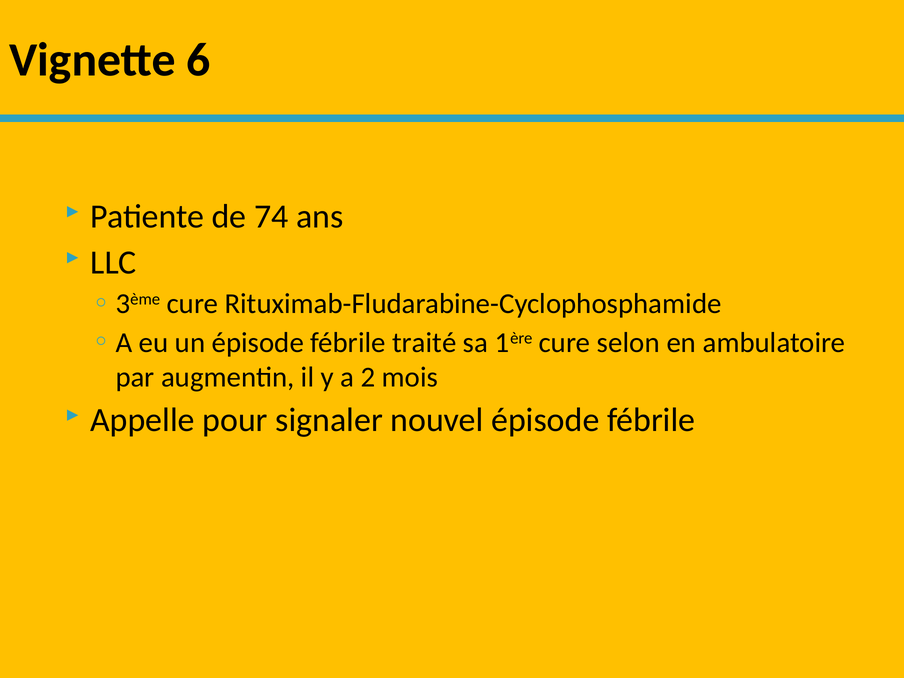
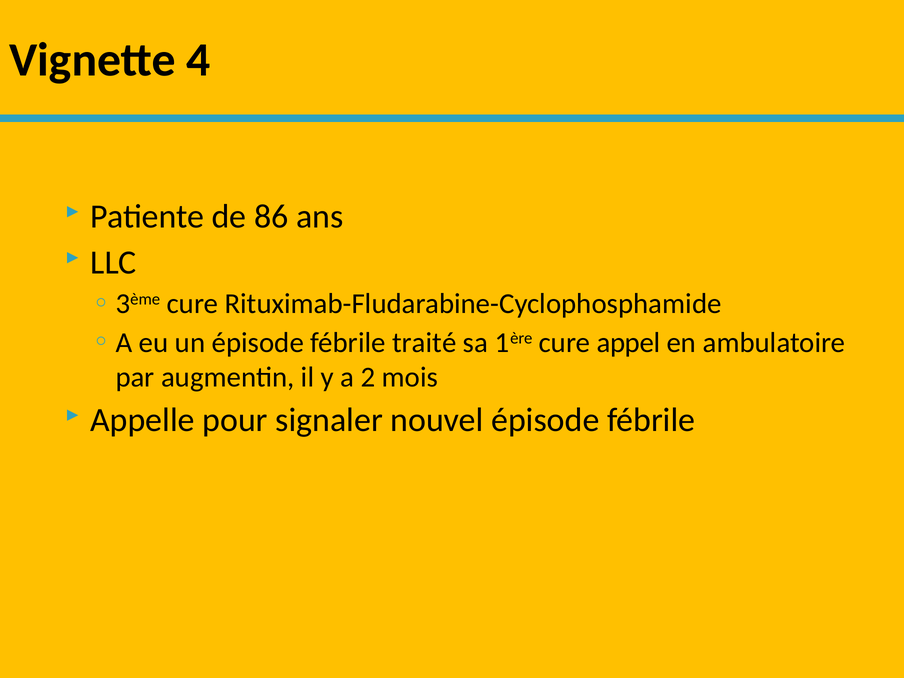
6: 6 -> 4
74: 74 -> 86
selon: selon -> appel
